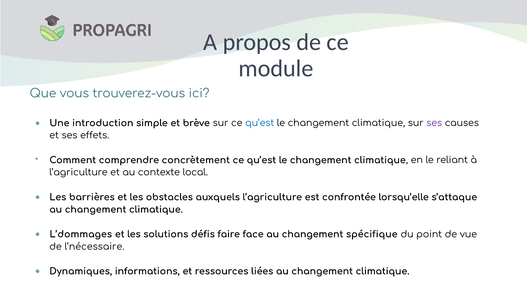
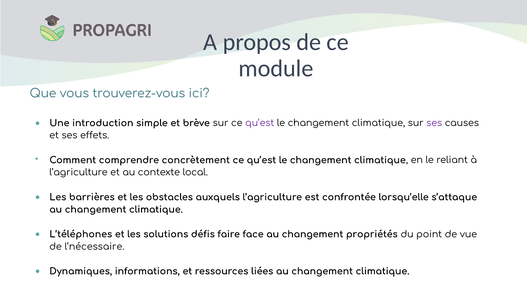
qu’est at (260, 123) colour: blue -> purple
L’dommages: L’dommages -> L’téléphones
spécifique: spécifique -> propriétés
